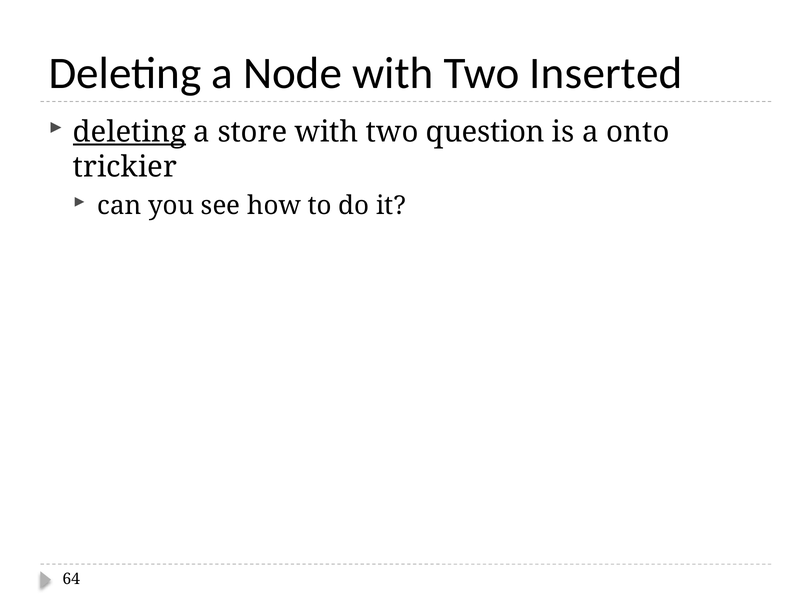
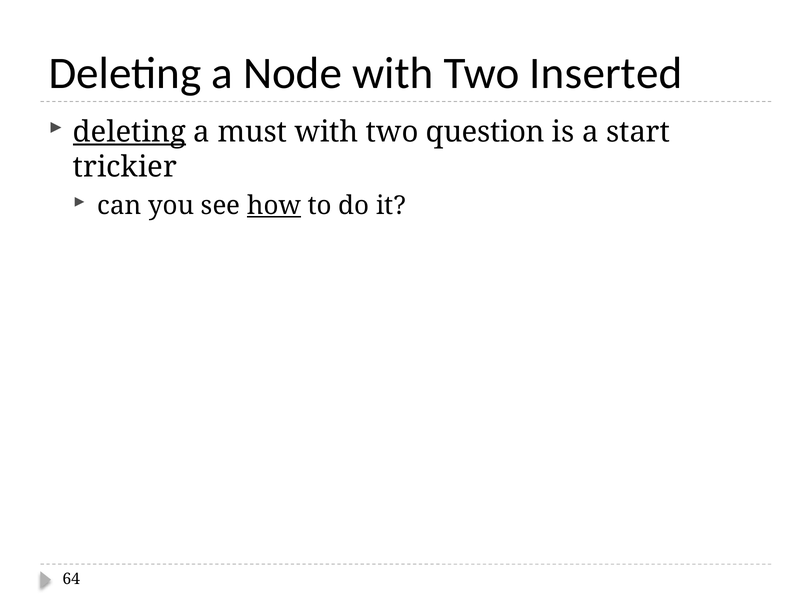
store: store -> must
onto: onto -> start
how underline: none -> present
